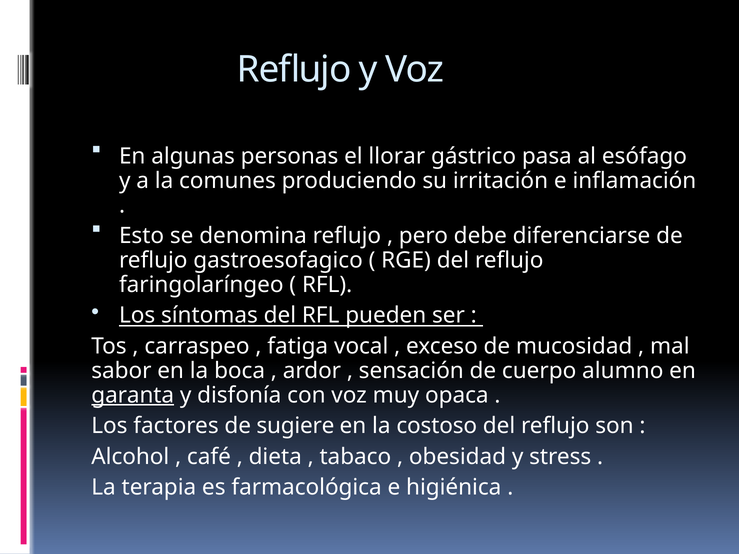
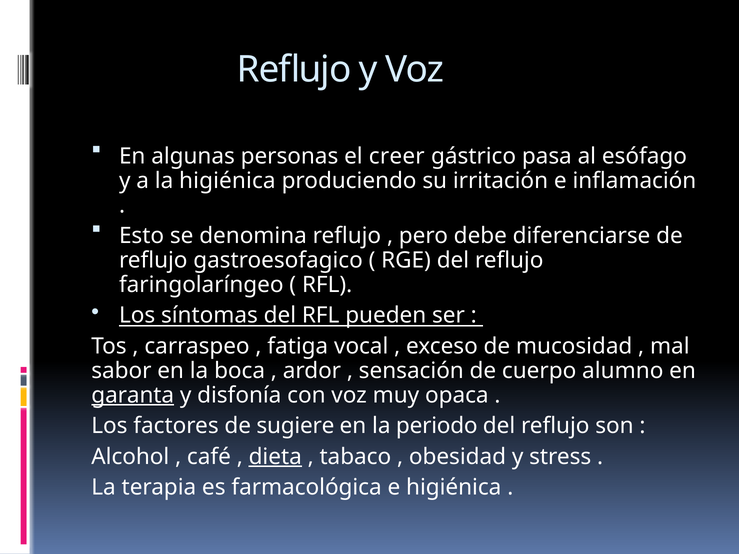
llorar: llorar -> creer
la comunes: comunes -> higiénica
costoso: costoso -> periodo
dieta underline: none -> present
